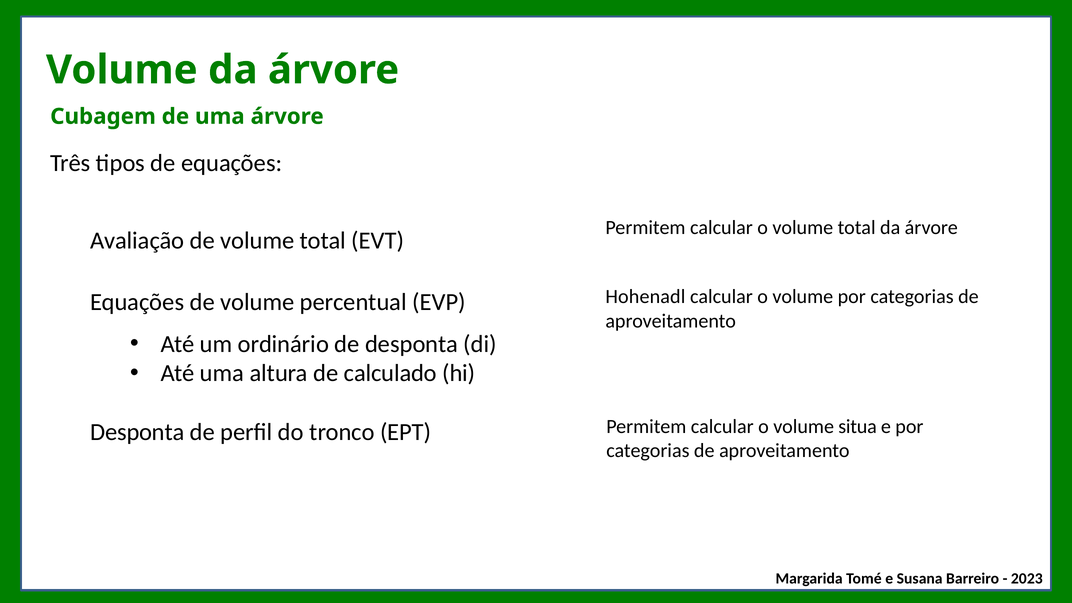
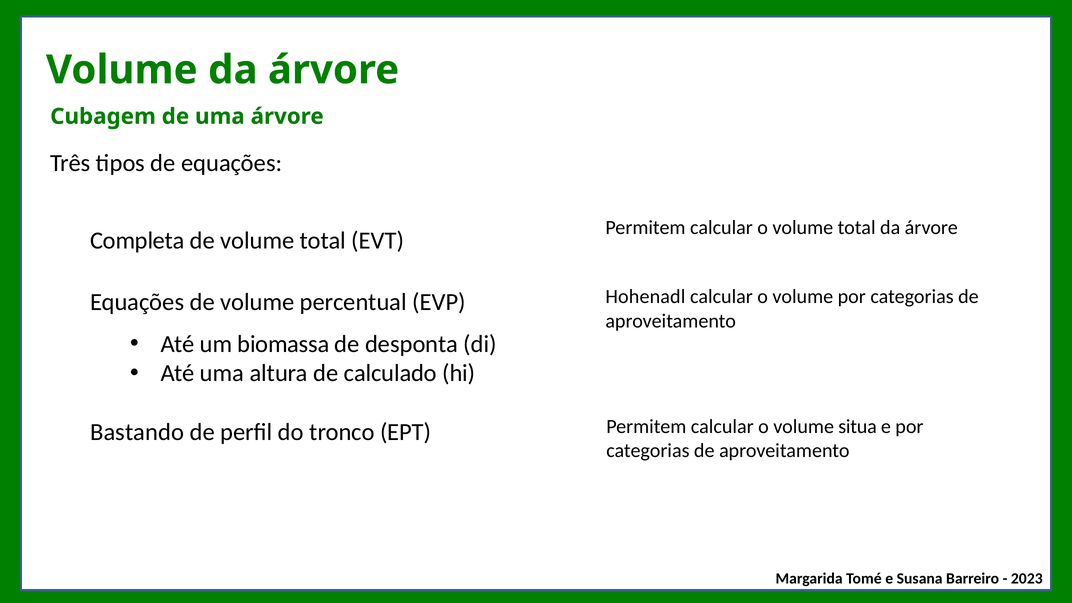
Avaliação: Avaliação -> Completa
ordinário: ordinário -> biomassa
Desponta at (137, 432): Desponta -> Bastando
